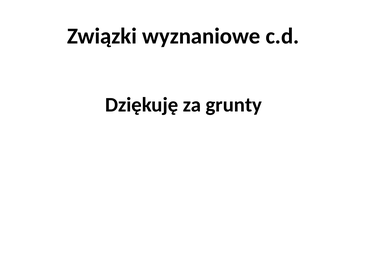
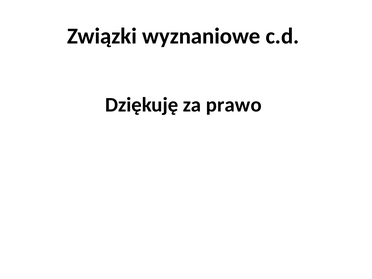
grunty: grunty -> prawo
